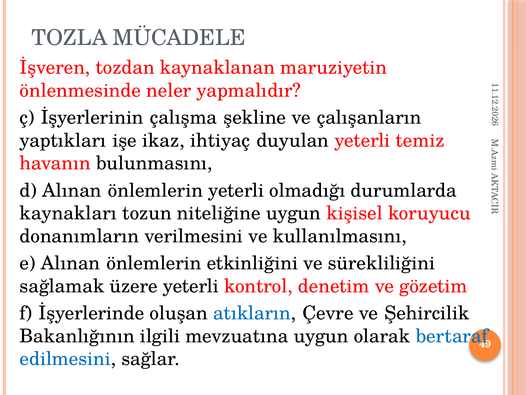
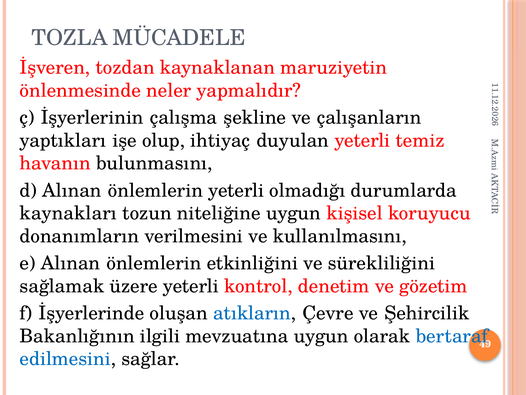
ikaz: ikaz -> olup
